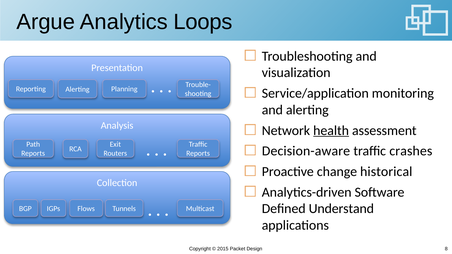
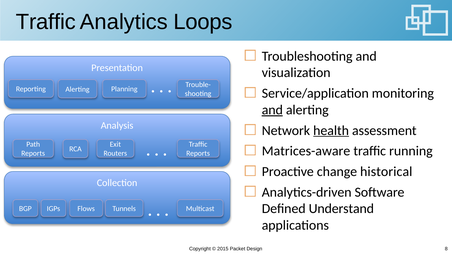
Argue at (46, 22): Argue -> Traffic
and at (272, 110) underline: none -> present
Decision-aware: Decision-aware -> Matrices-aware
crashes: crashes -> running
